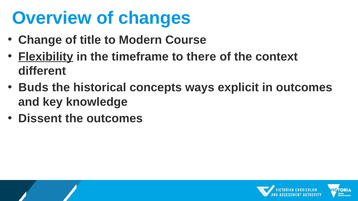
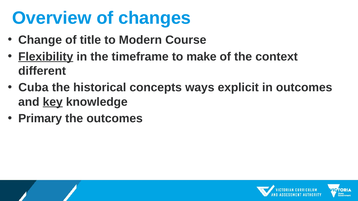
there: there -> make
Buds: Buds -> Cuba
key underline: none -> present
Dissent: Dissent -> Primary
